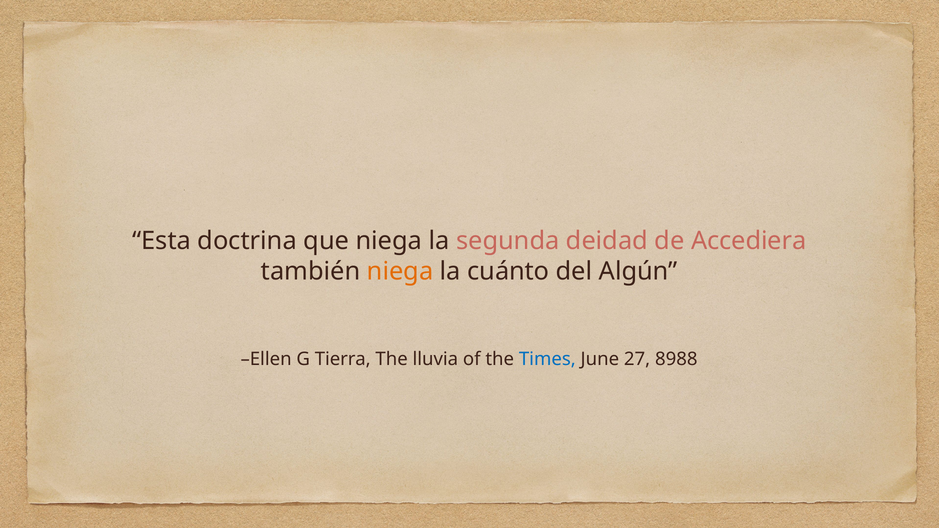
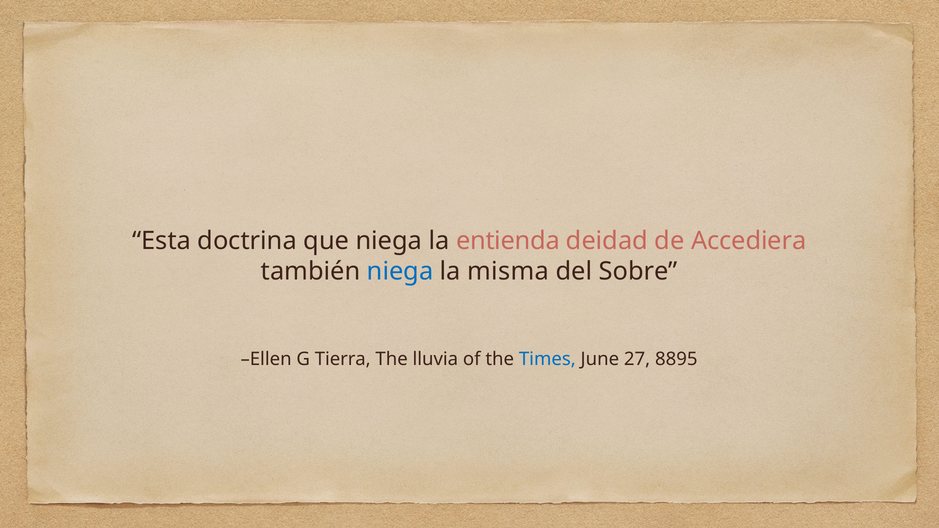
segunda: segunda -> entienda
niega at (400, 271) colour: orange -> blue
cuánto: cuánto -> misma
Algún: Algún -> Sobre
8988: 8988 -> 8895
